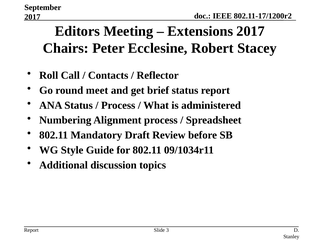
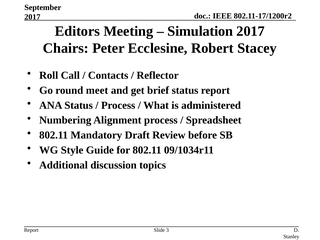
Extensions: Extensions -> Simulation
